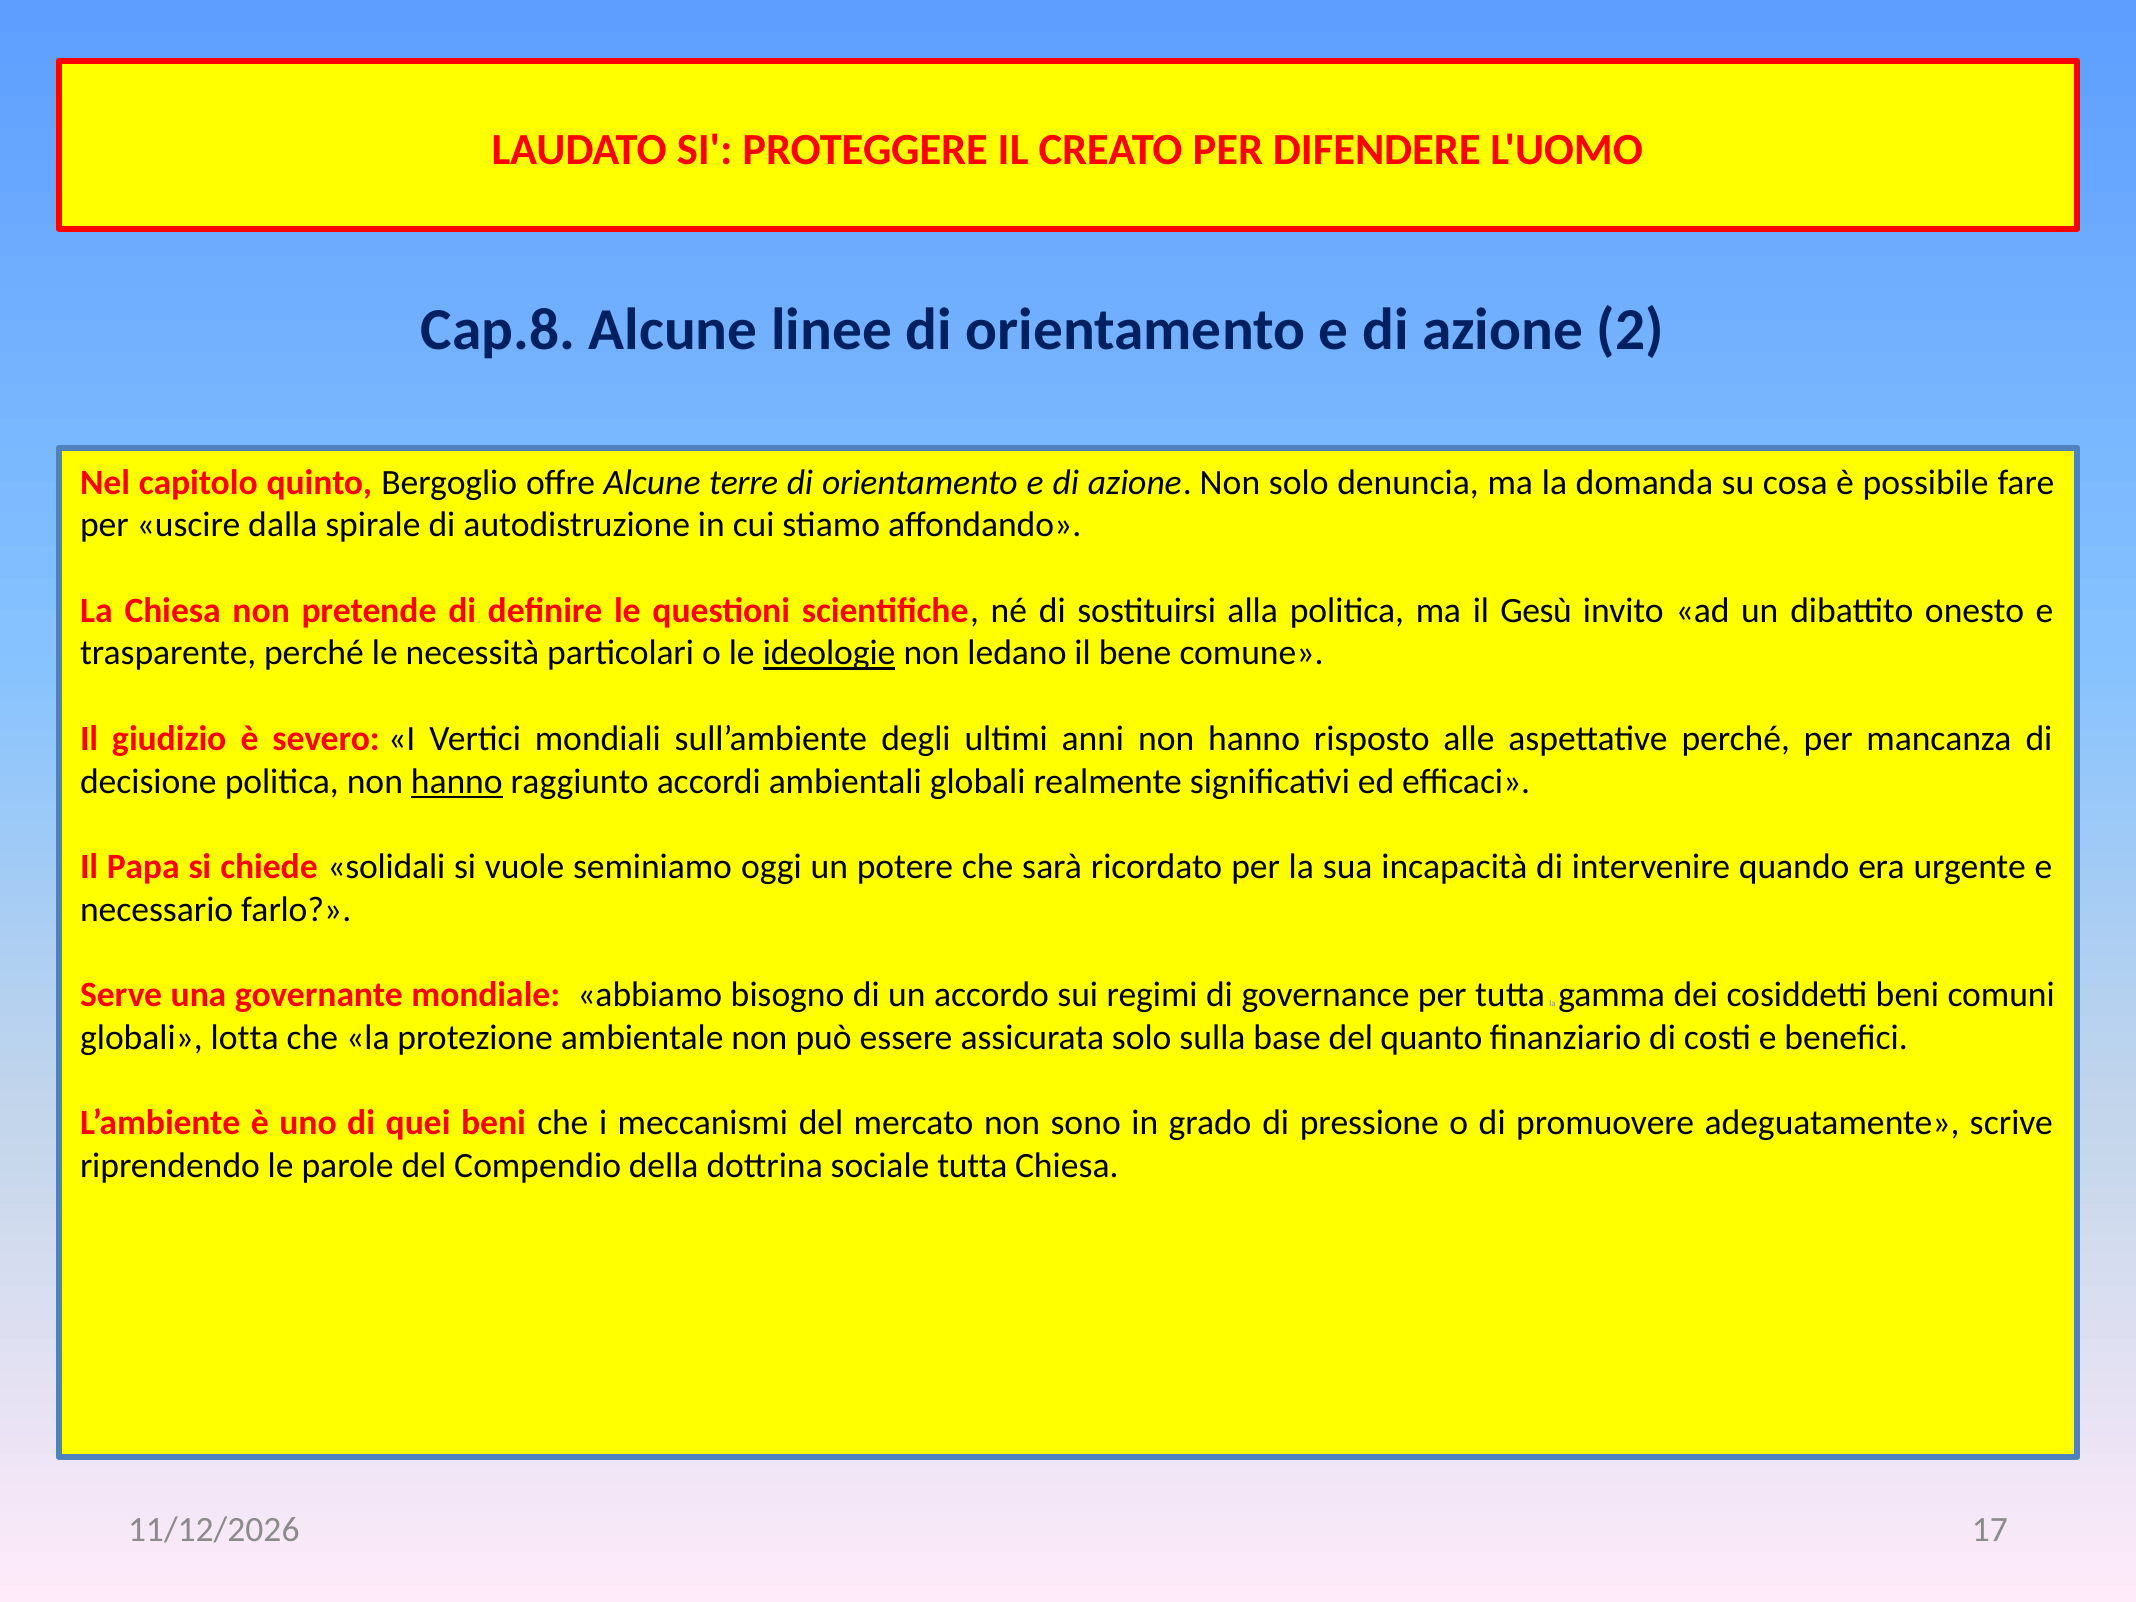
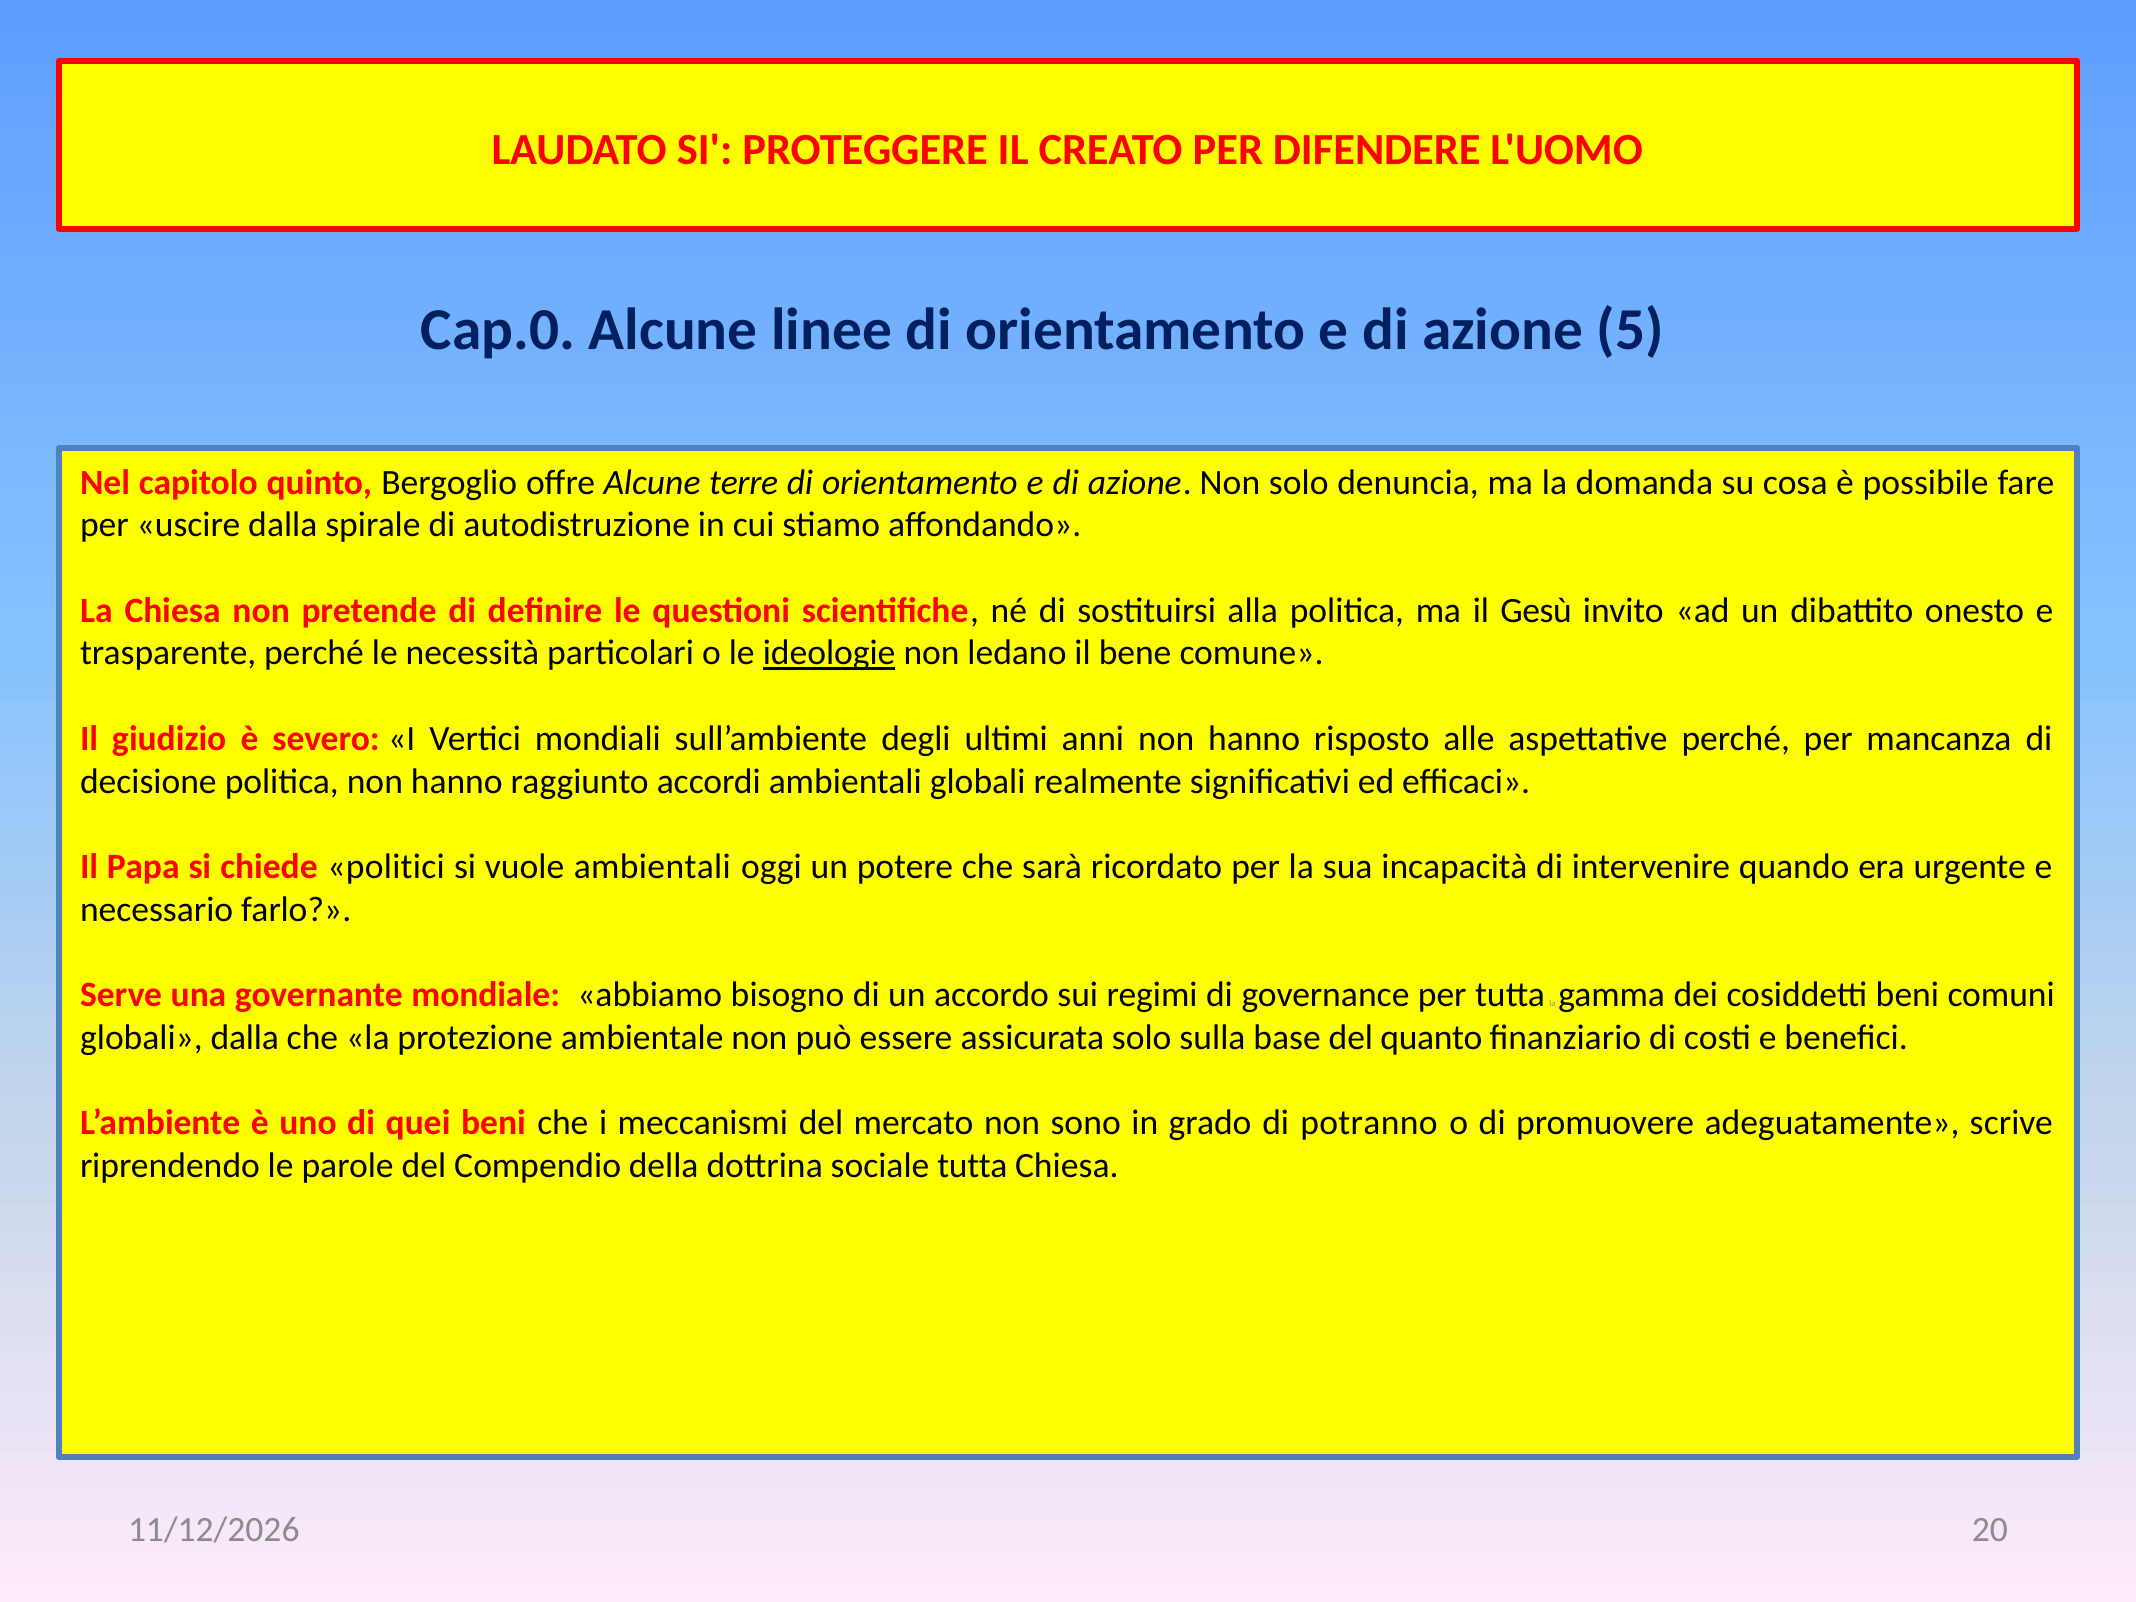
Cap.8: Cap.8 -> Cap.0
2: 2 -> 5
hanno at (457, 781) underline: present -> none
solidali: solidali -> politici
vuole seminiamo: seminiamo -> ambientali
globali lotta: lotta -> dalla
pressione: pressione -> potranno
17: 17 -> 20
